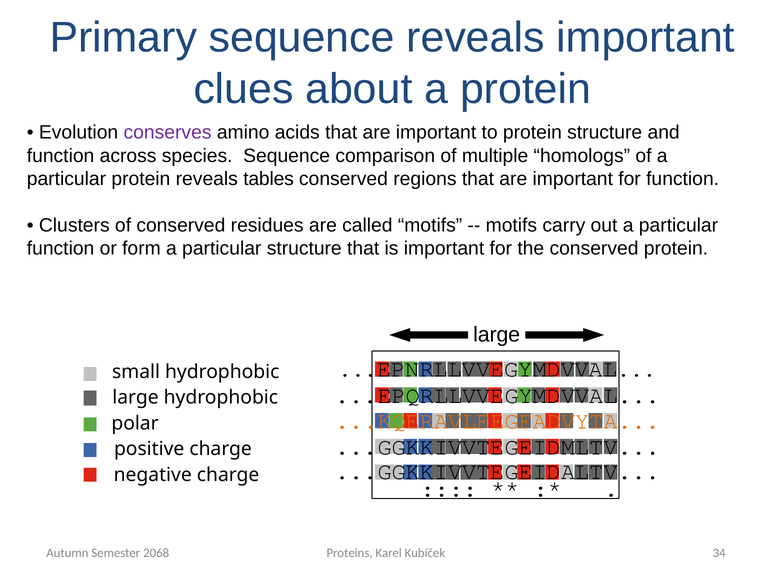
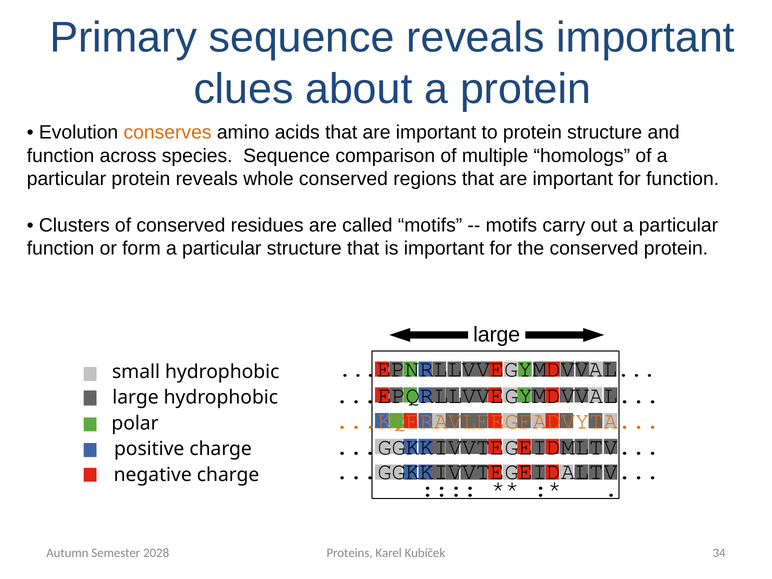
conserves colour: purple -> orange
tables: tables -> whole
2068: 2068 -> 2028
